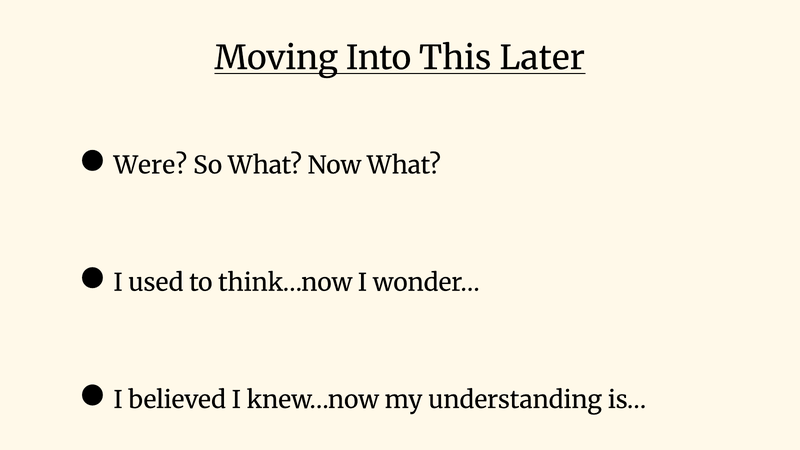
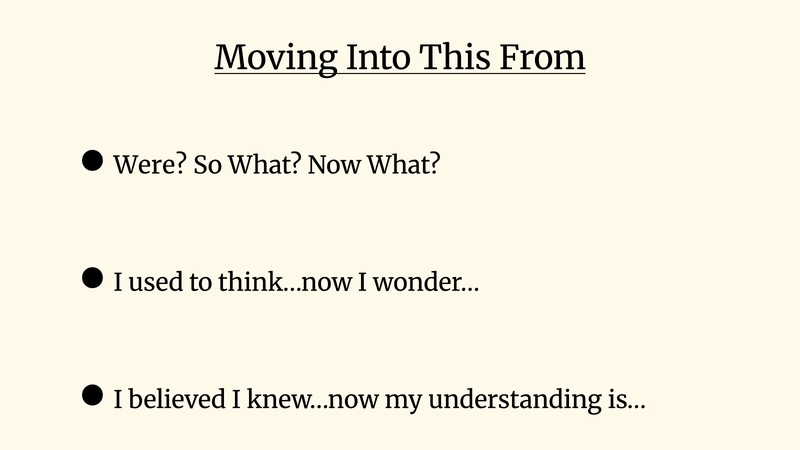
Later: Later -> From
